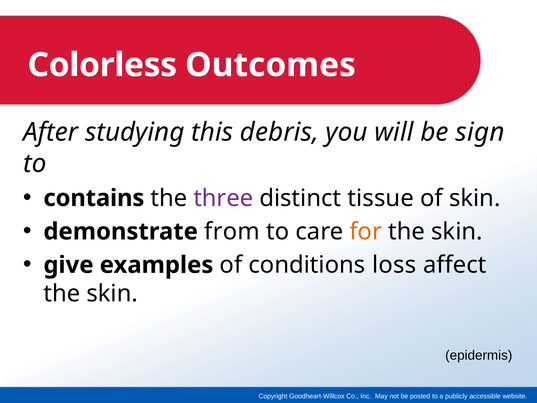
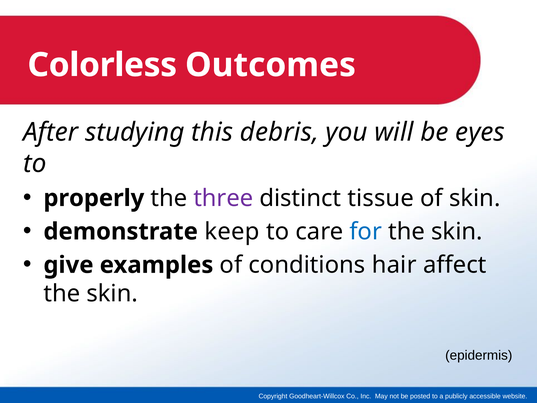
sign: sign -> eyes
contains: contains -> properly
from: from -> keep
for colour: orange -> blue
loss: loss -> hair
